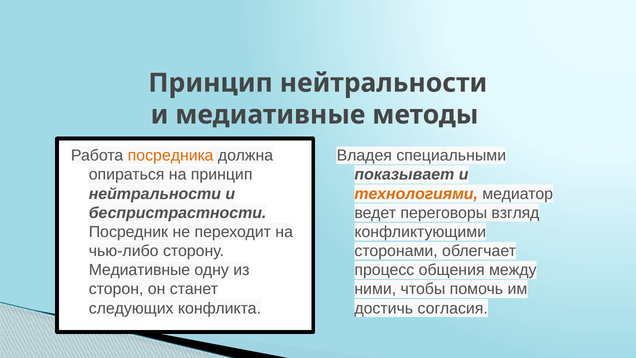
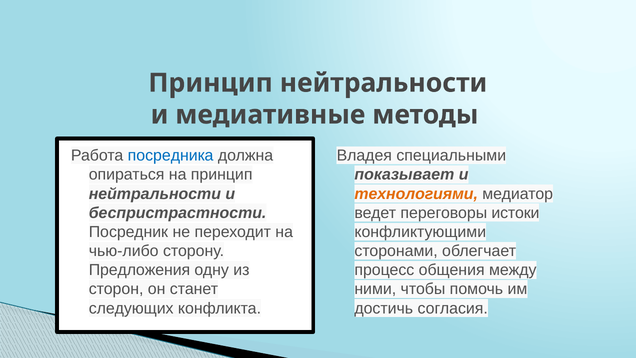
посредника colour: orange -> blue
взгляд: взгляд -> истоки
Медиативные at (139, 270): Медиативные -> Предложения
